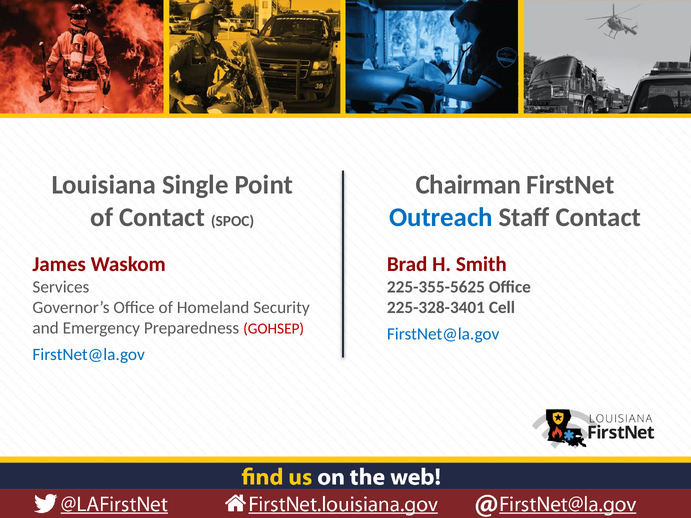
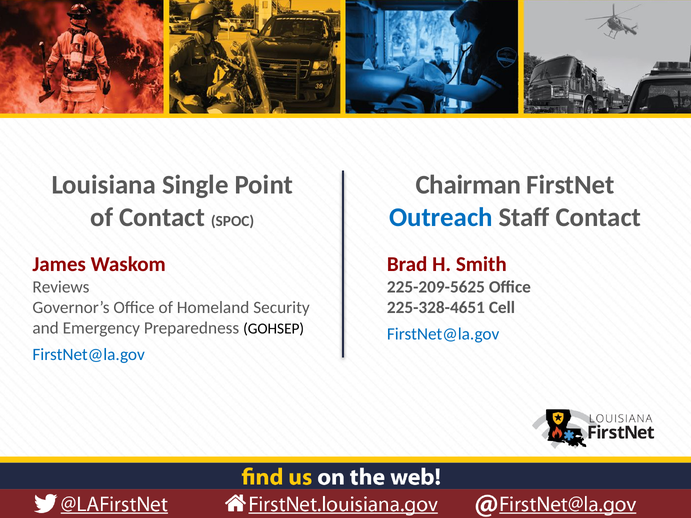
Services: Services -> Reviews
225-355-5625: 225-355-5625 -> 225-209-5625
225-328-3401: 225-328-3401 -> 225-328-4651
GOHSEP colour: red -> black
